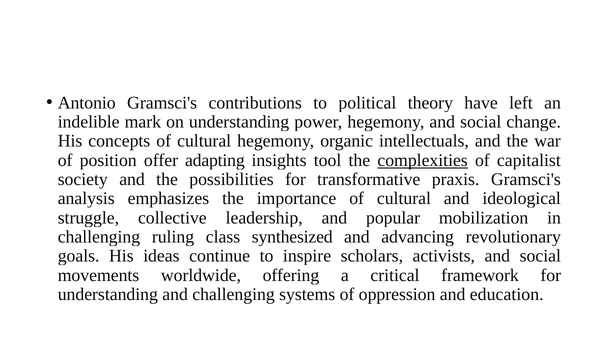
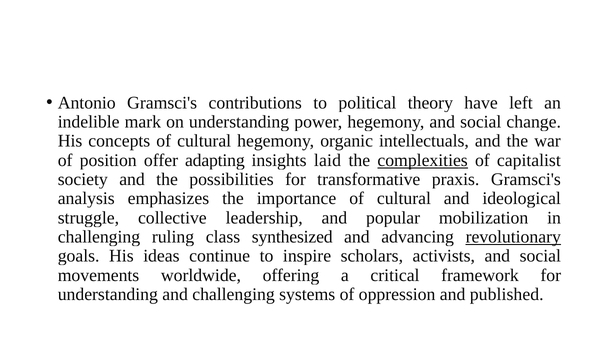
tool: tool -> laid
revolutionary underline: none -> present
education: education -> published
